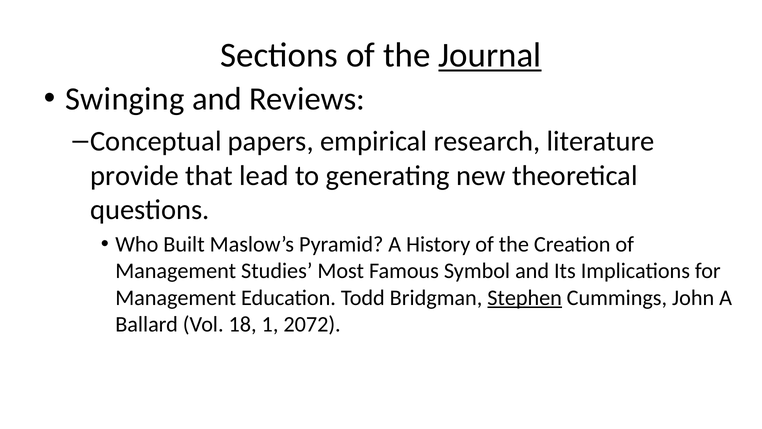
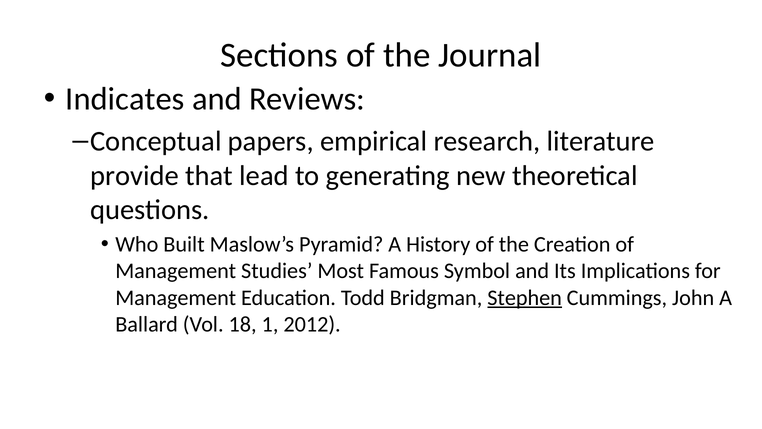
Journal underline: present -> none
Swinging: Swinging -> Indicates
2072: 2072 -> 2012
